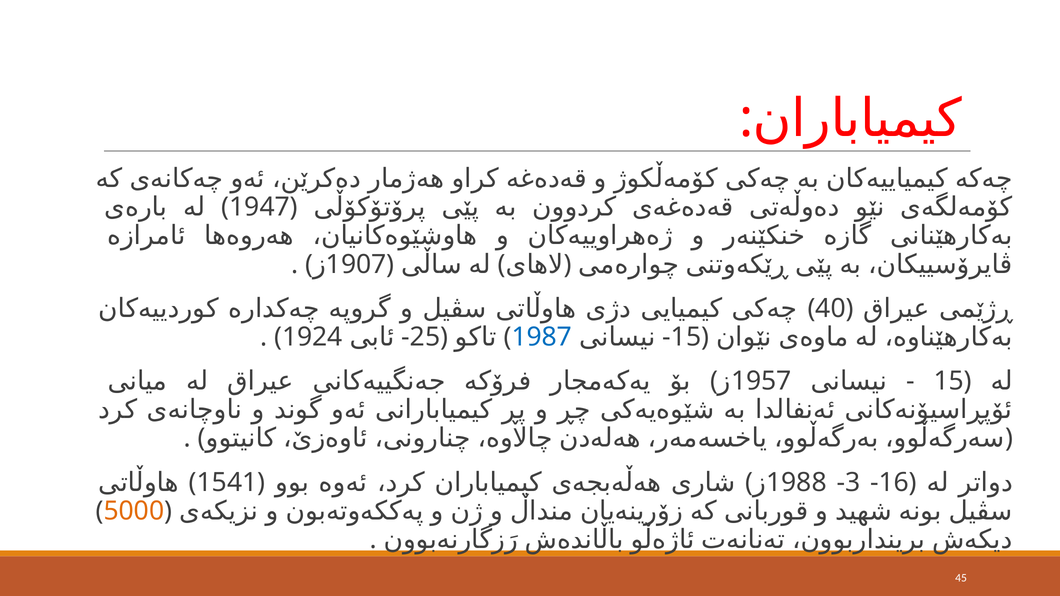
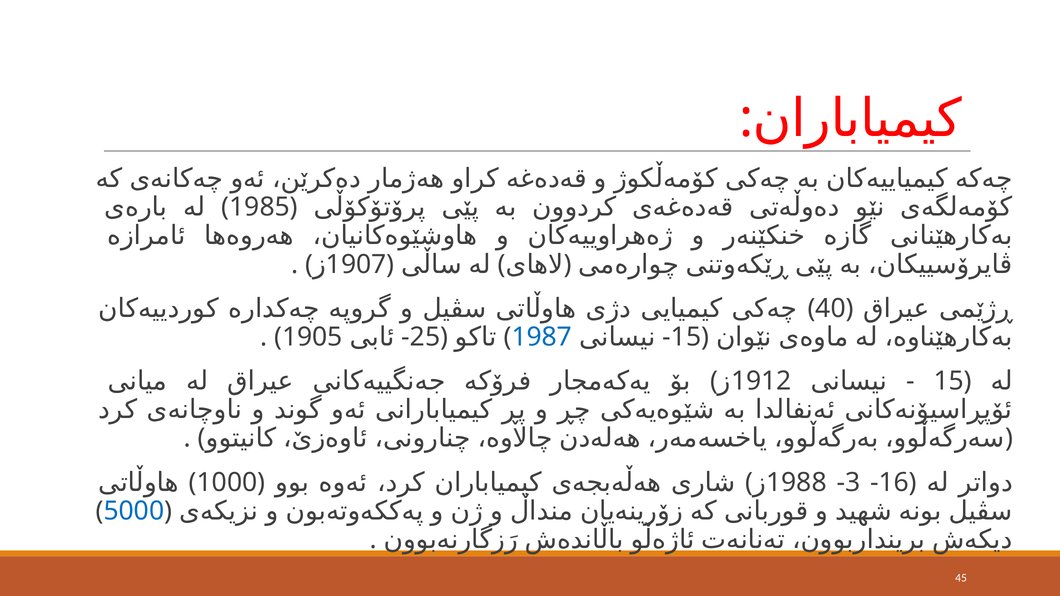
1947: 1947 -> 1985
1924: 1924 -> 1905
1957: 1957 -> 1912
1541: 1541 -> 1000
5000 colour: orange -> blue
